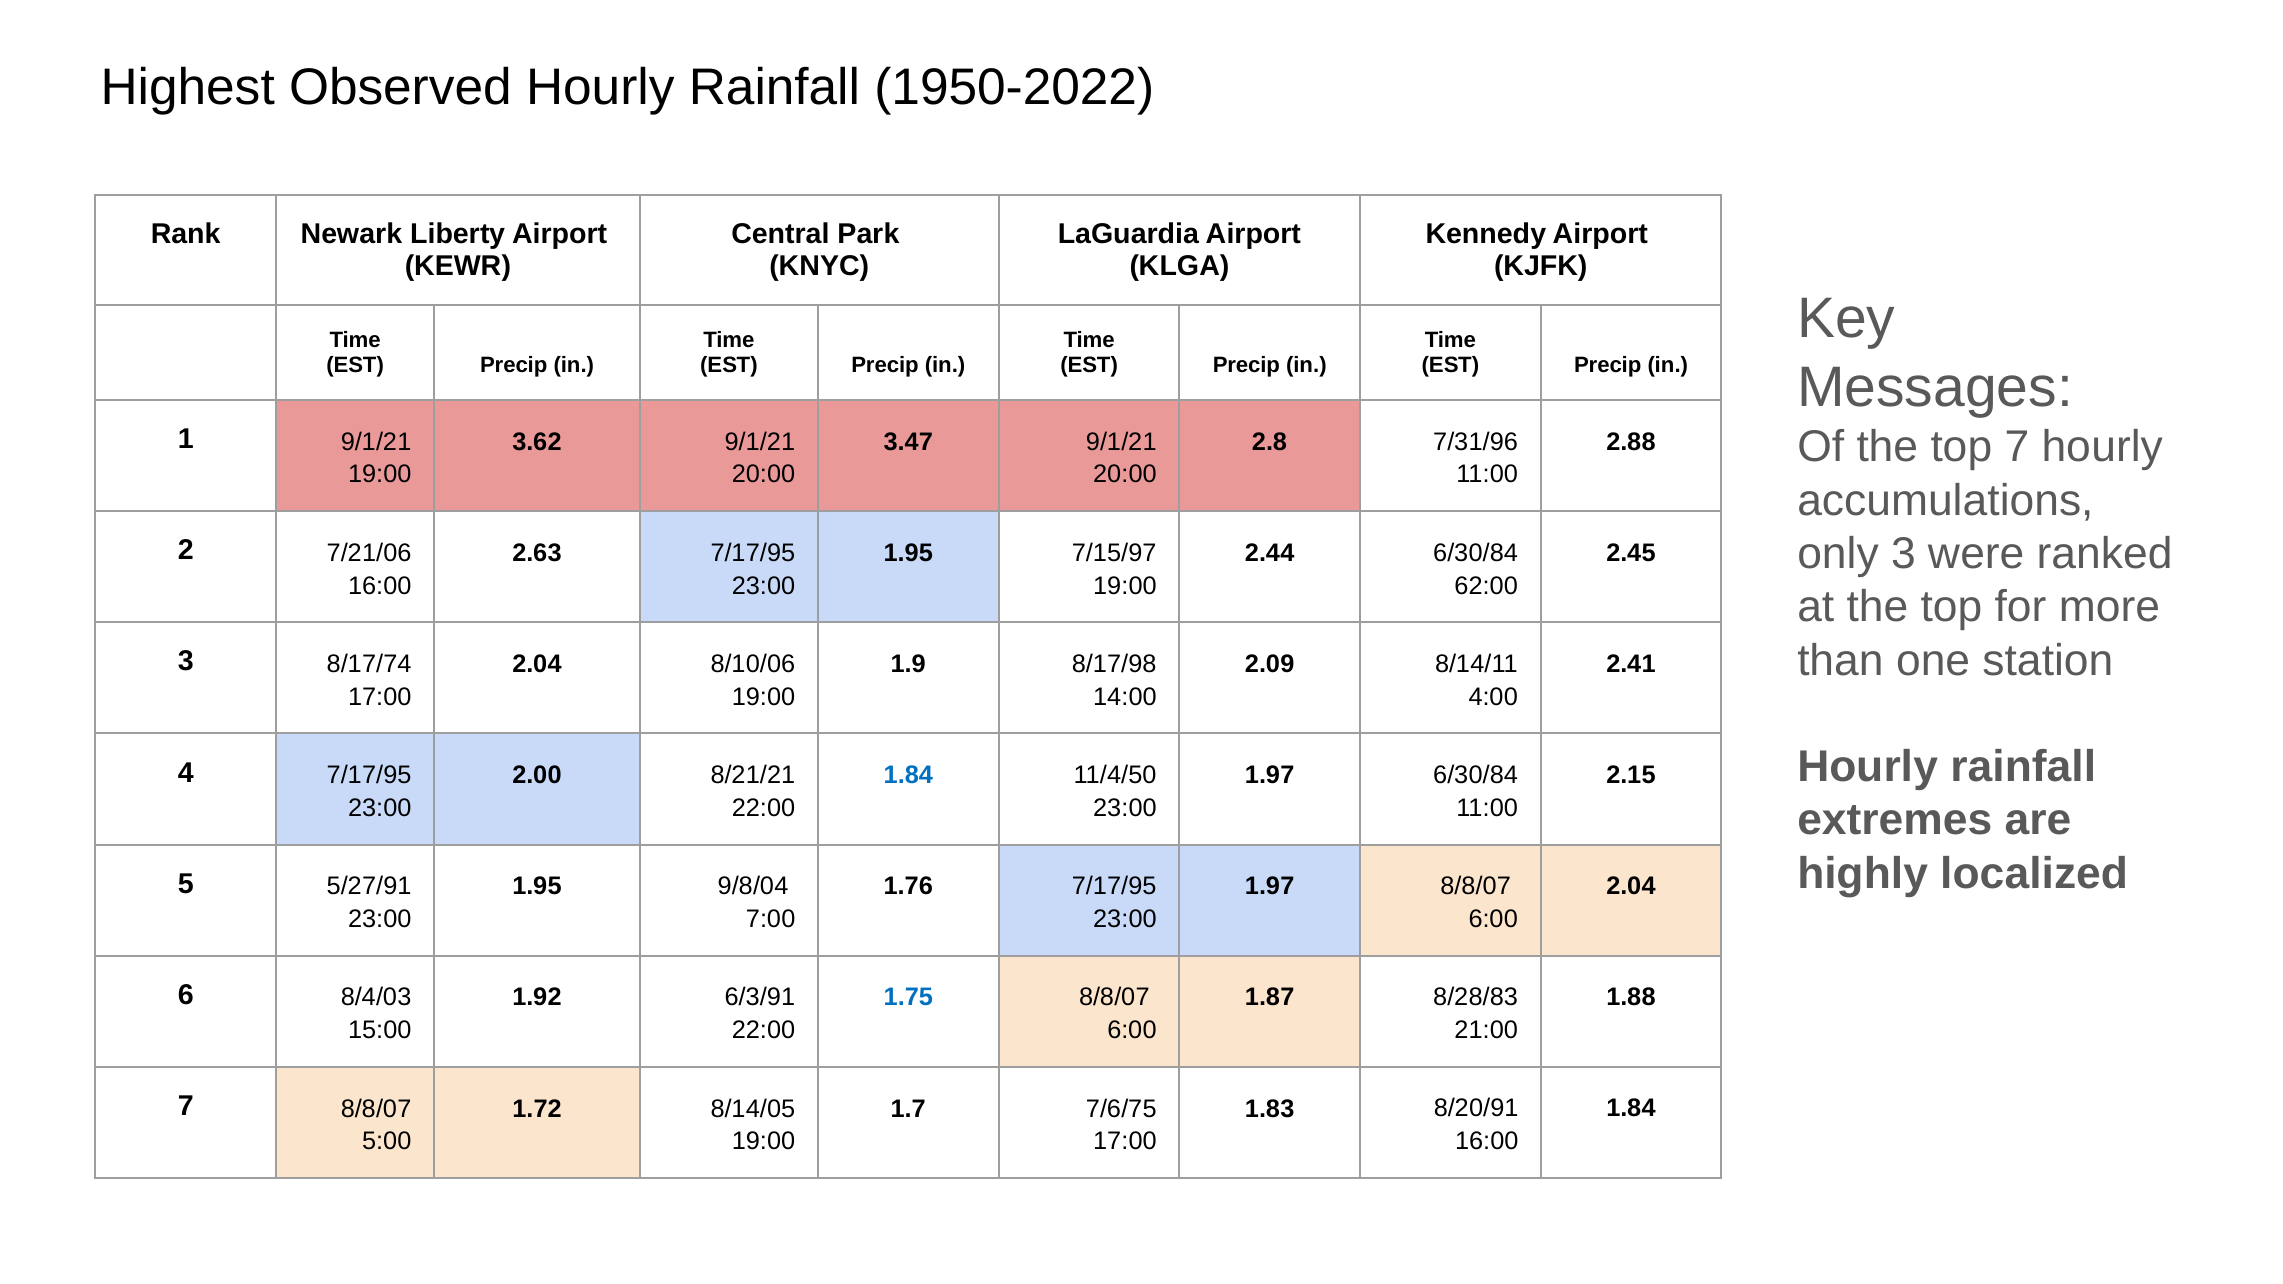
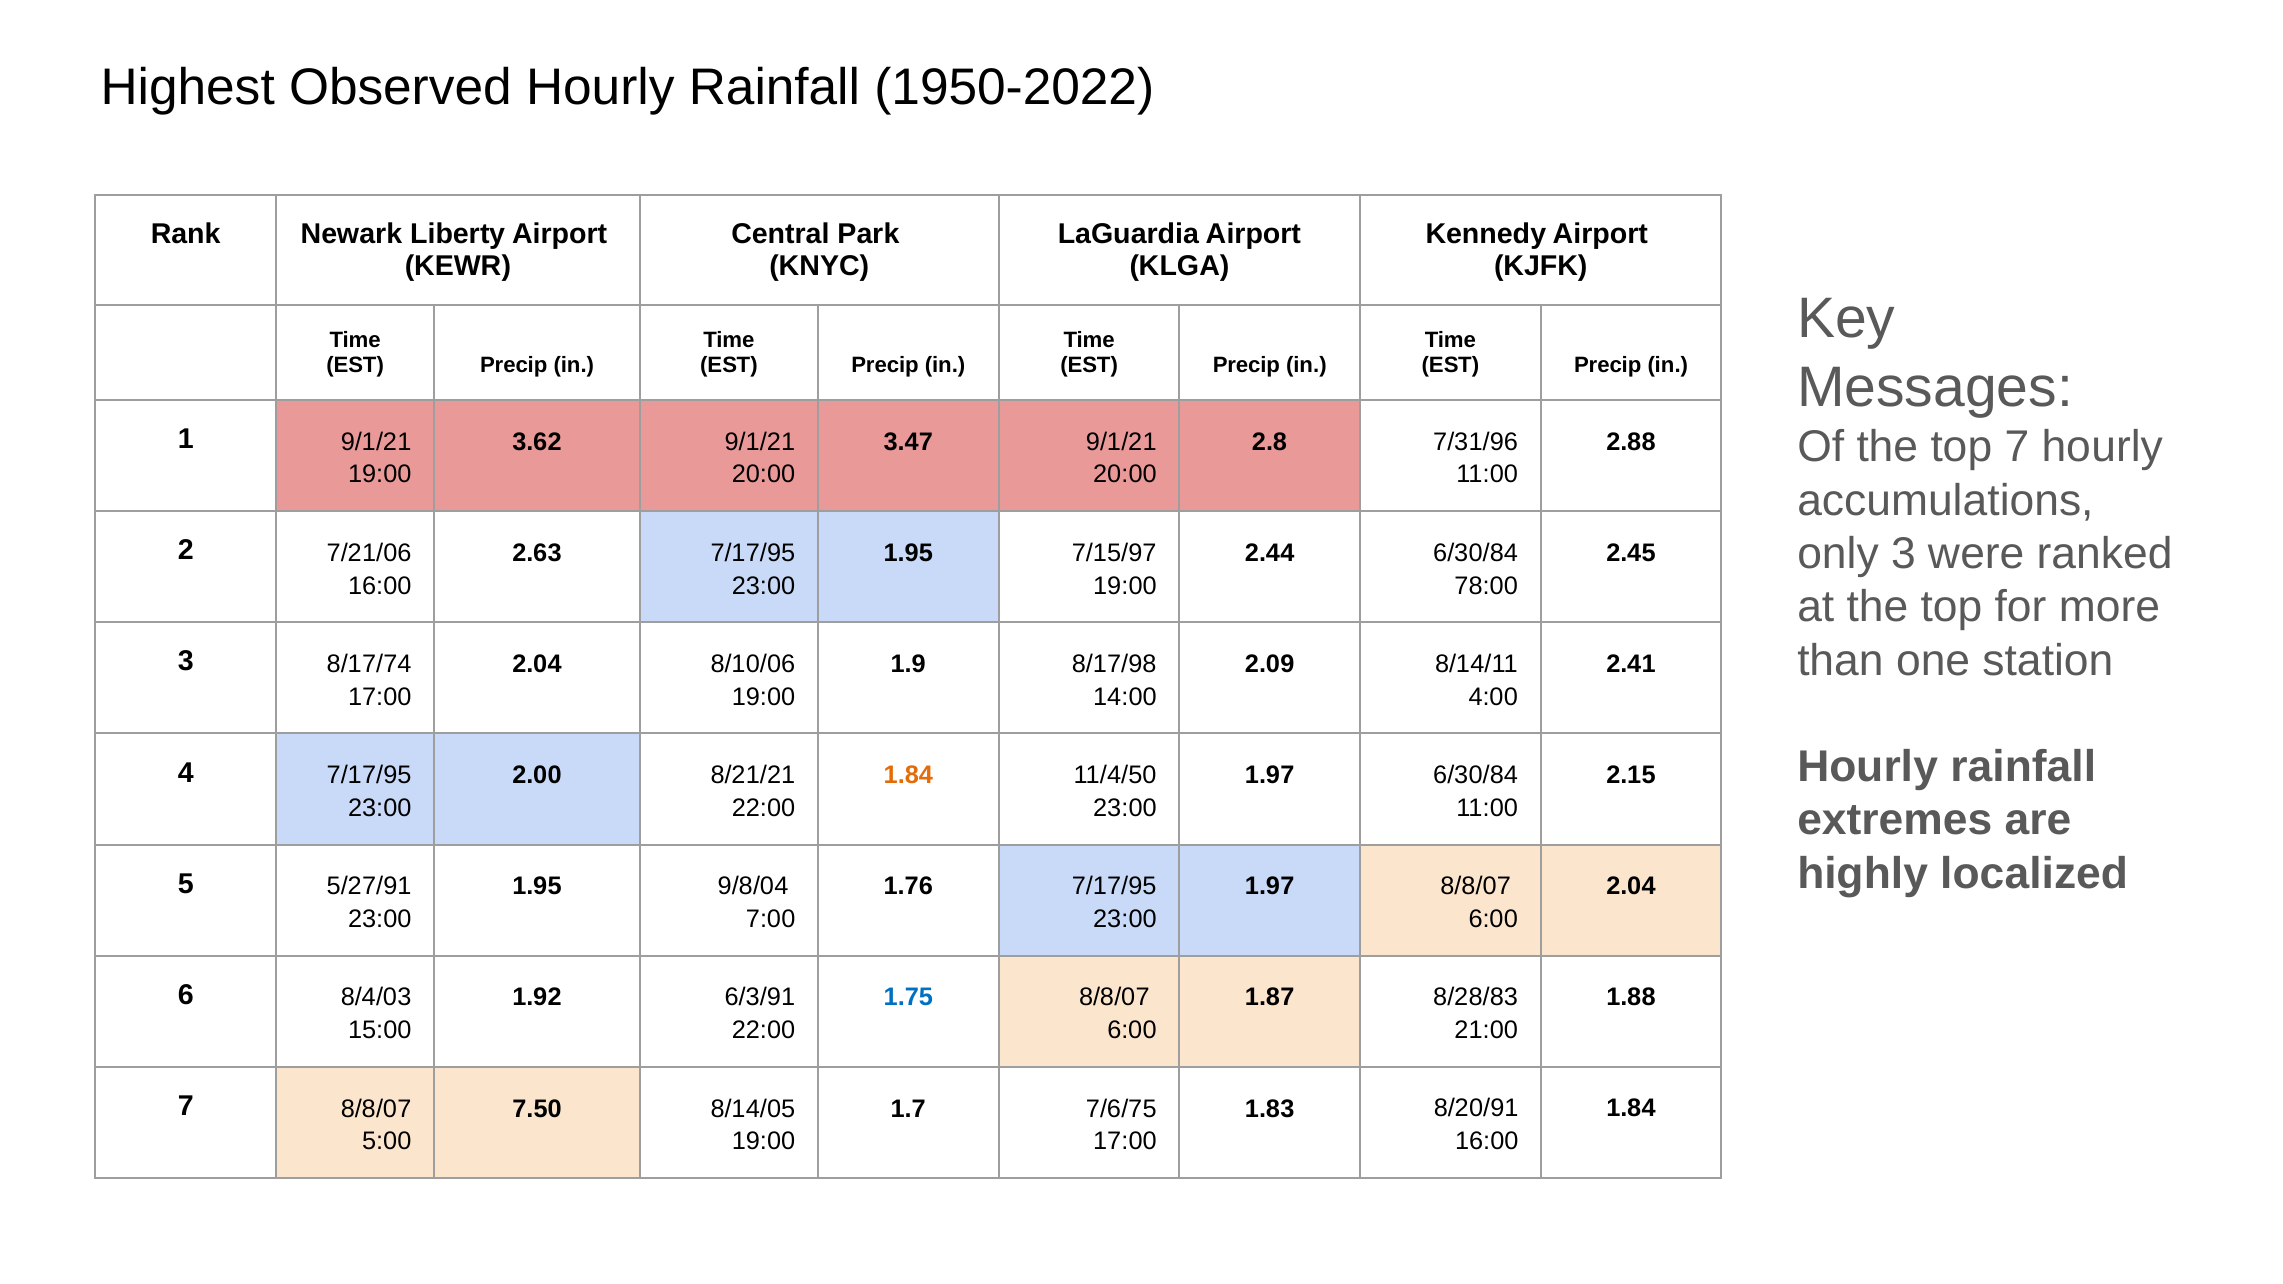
62:00: 62:00 -> 78:00
1.84 at (908, 775) colour: blue -> orange
1.72: 1.72 -> 7.50
